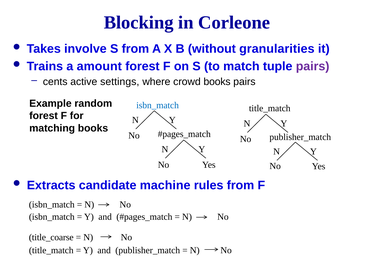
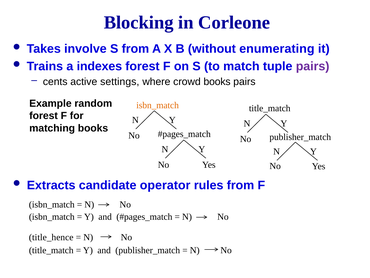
granularities: granularities -> enumerating
amount: amount -> indexes
isbn_match at (158, 105) colour: blue -> orange
machine: machine -> operator
title_coarse: title_coarse -> title_hence
